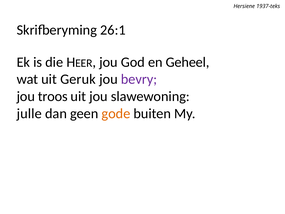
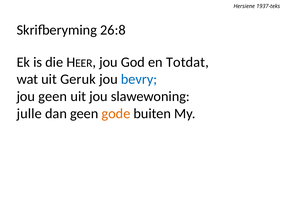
26:1: 26:1 -> 26:8
Geheel: Geheel -> Totdat
bevry colour: purple -> blue
jou troos: troos -> geen
